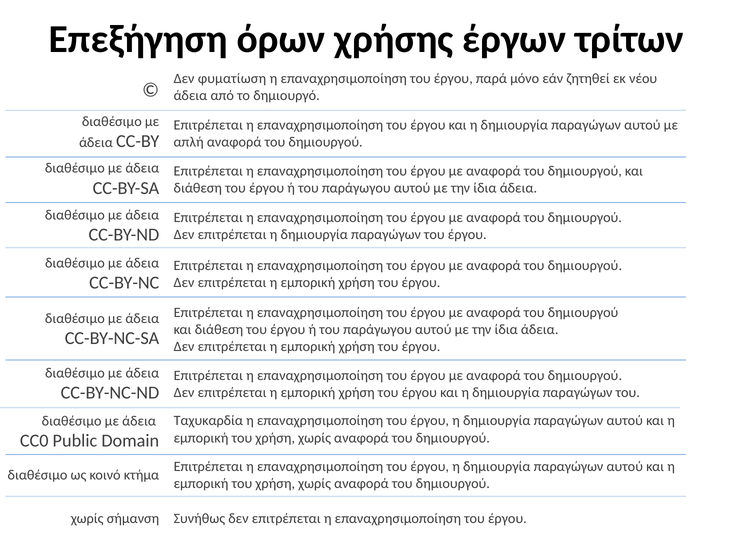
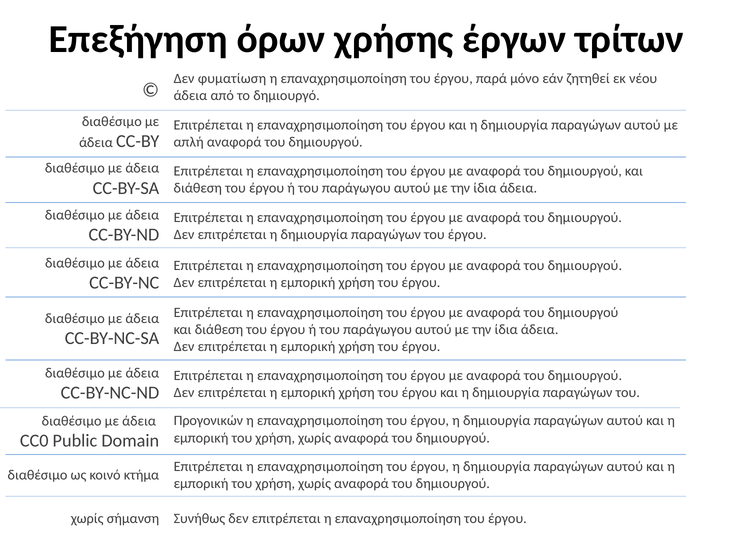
Ταχυκαρδία: Ταχυκαρδία -> Προγονικών
